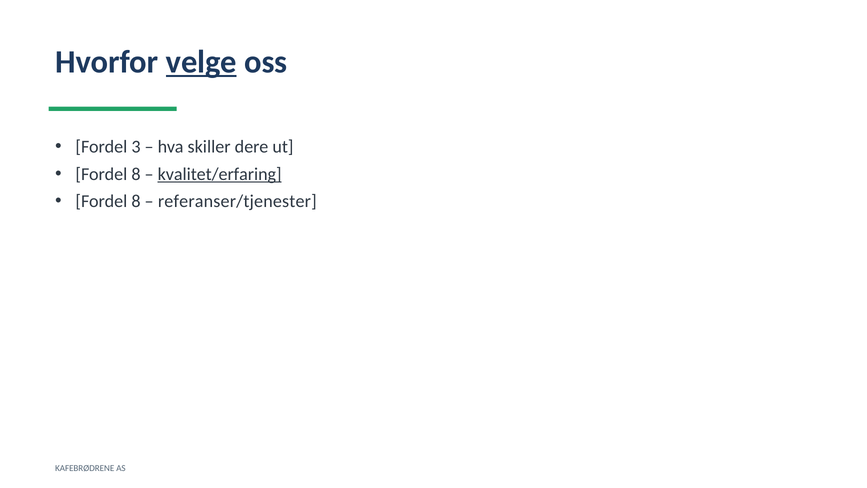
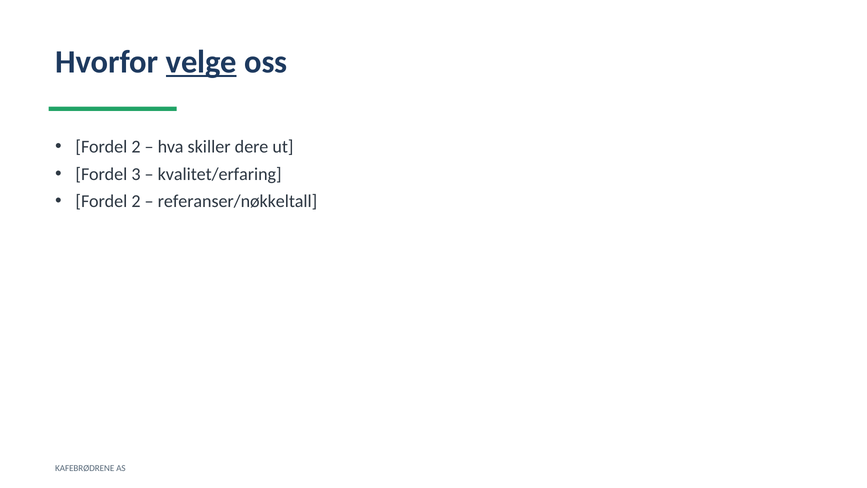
3 at (136, 147): 3 -> 2
8 at (136, 174): 8 -> 3
kvalitet/erfaring underline: present -> none
8 at (136, 201): 8 -> 2
referanser/tjenester: referanser/tjenester -> referanser/nøkkeltall
